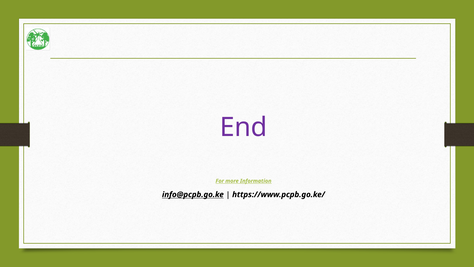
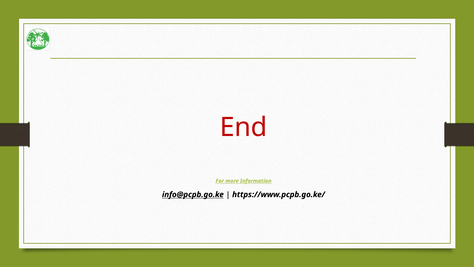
End colour: purple -> red
